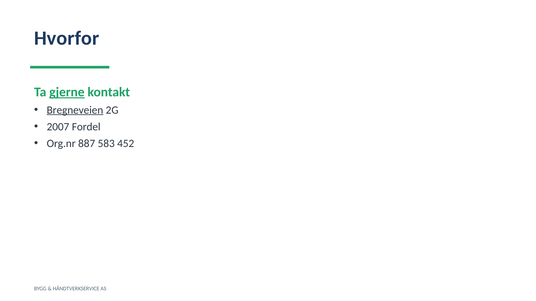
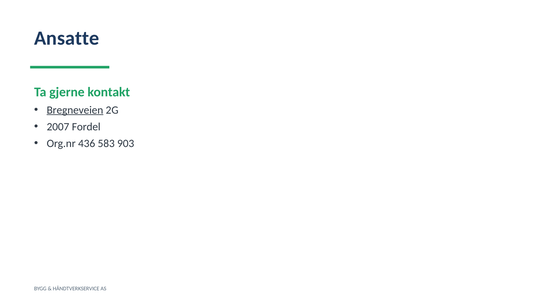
Hvorfor: Hvorfor -> Ansatte
gjerne underline: present -> none
887: 887 -> 436
452: 452 -> 903
